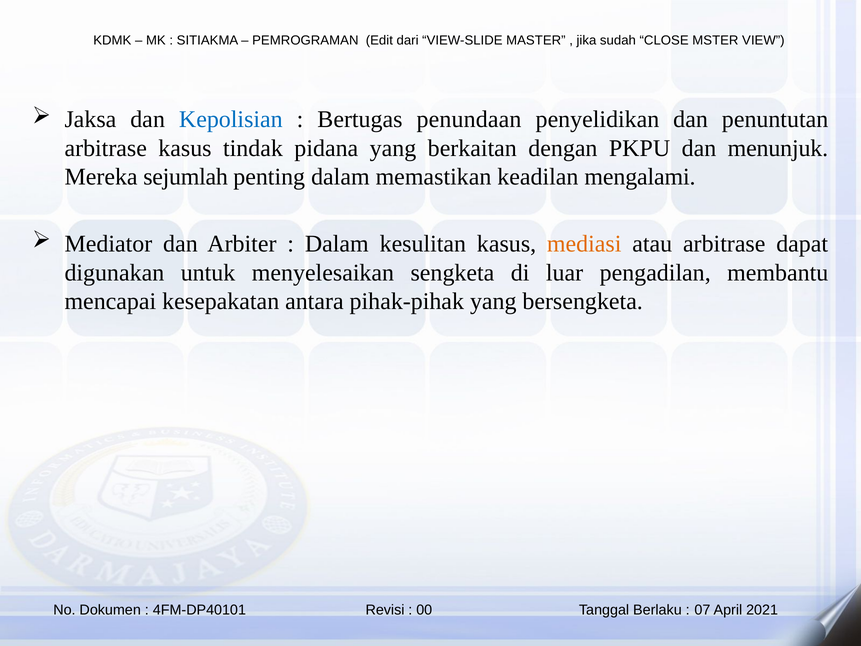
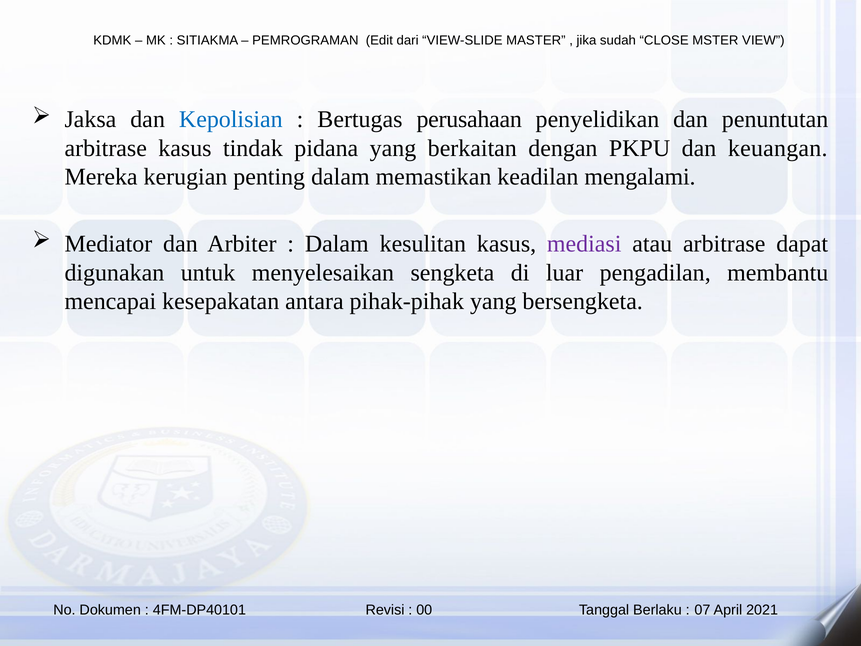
penundaan: penundaan -> perusahaan
menunjuk: menunjuk -> keuangan
sejumlah: sejumlah -> kerugian
mediasi colour: orange -> purple
